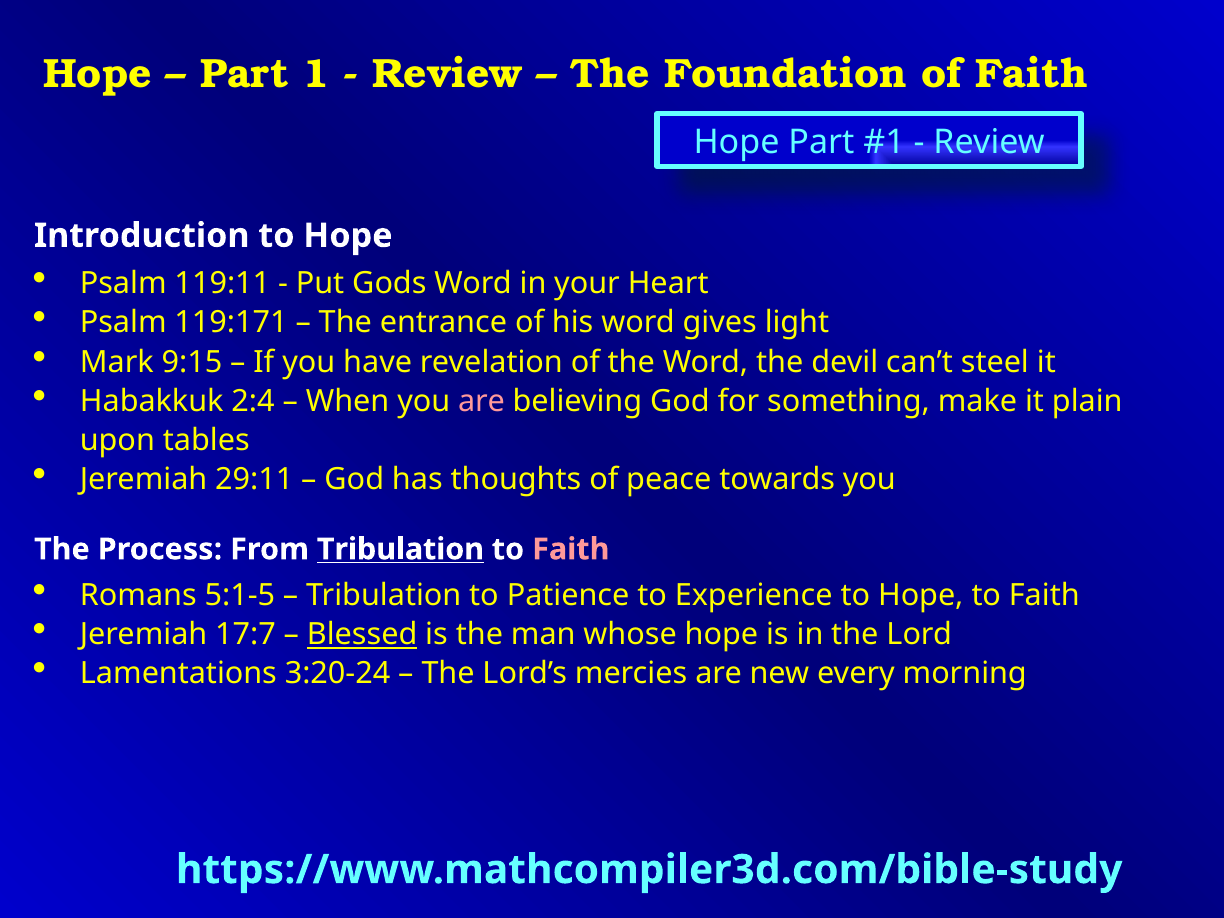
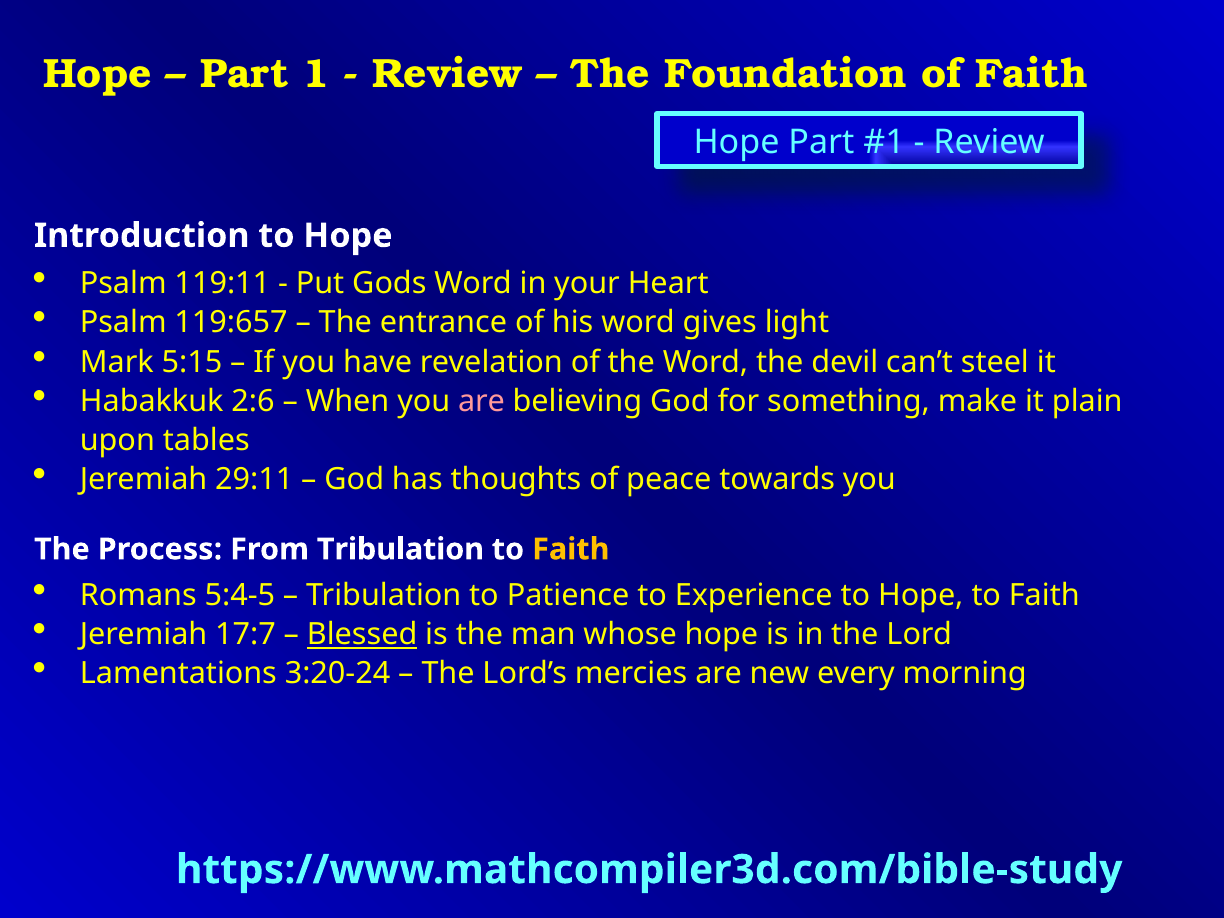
119:171: 119:171 -> 119:657
9:15: 9:15 -> 5:15
2:4: 2:4 -> 2:6
Tribulation at (400, 549) underline: present -> none
Faith at (571, 549) colour: pink -> yellow
5:1-5: 5:1-5 -> 5:4-5
